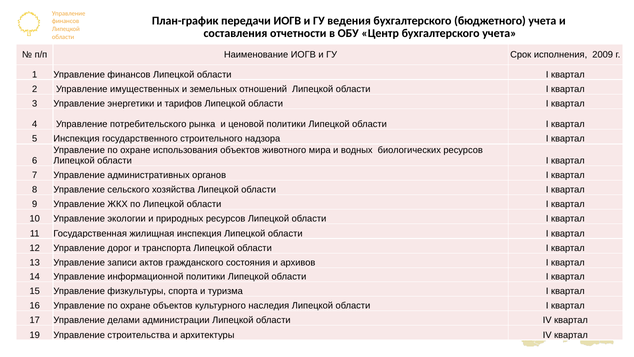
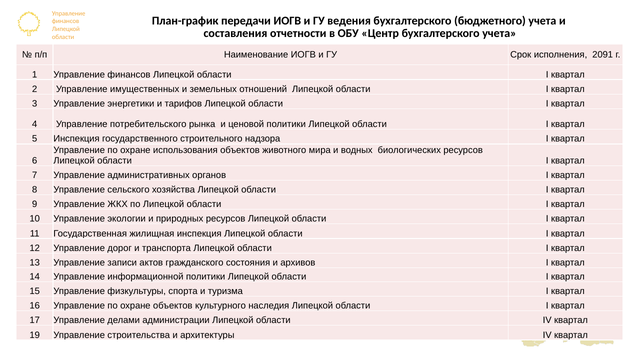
2009: 2009 -> 2091
